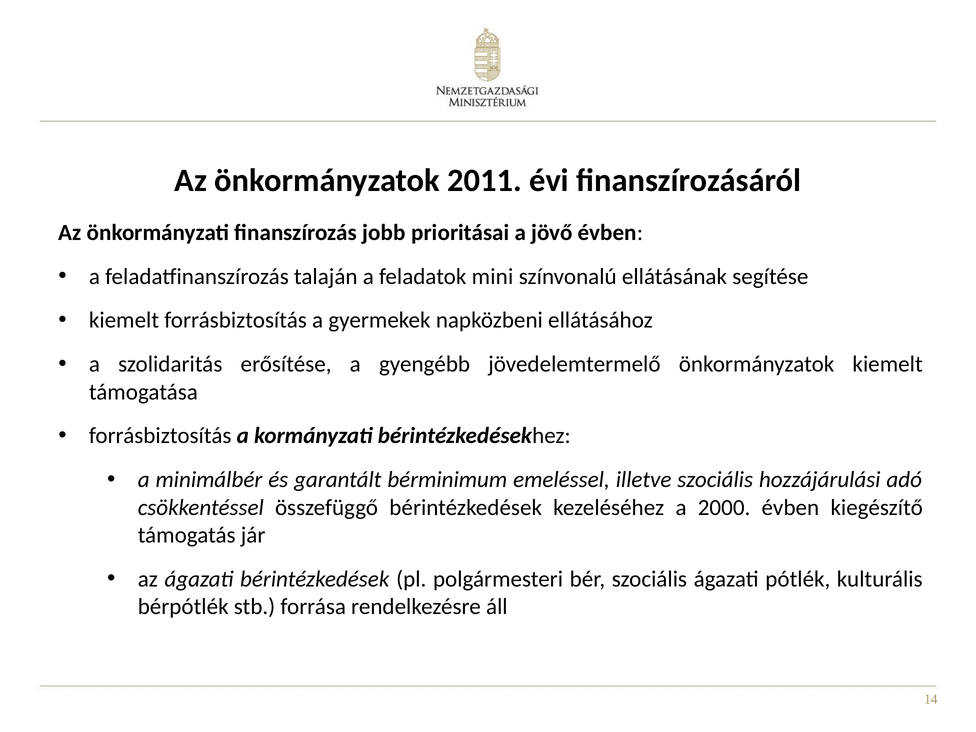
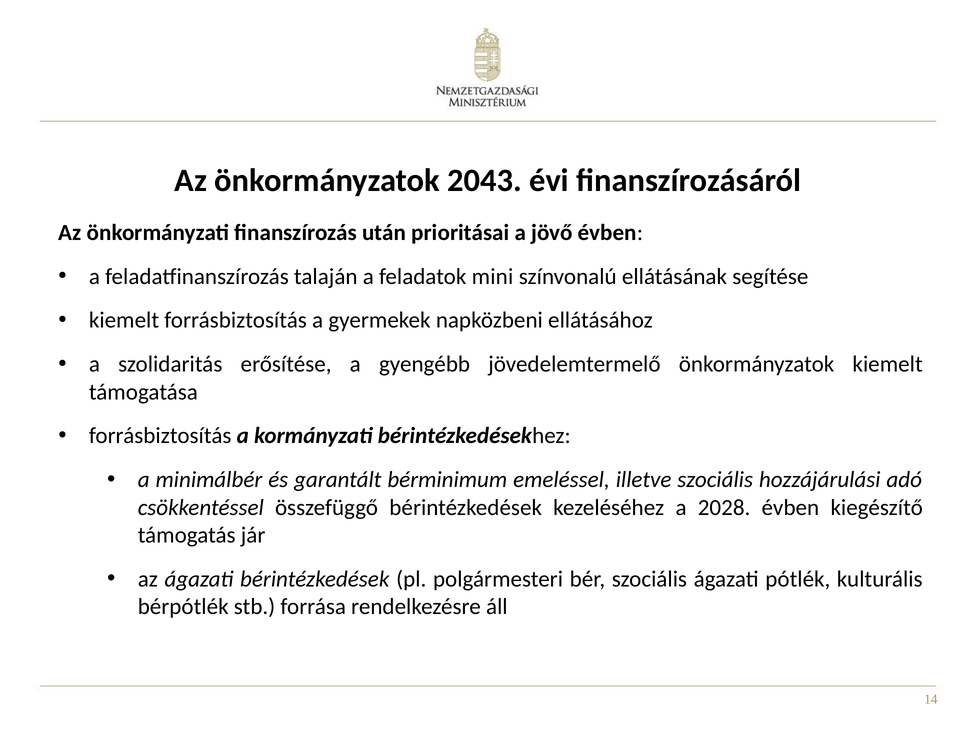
2011: 2011 -> 2043
jobb: jobb -> után
2000: 2000 -> 2028
